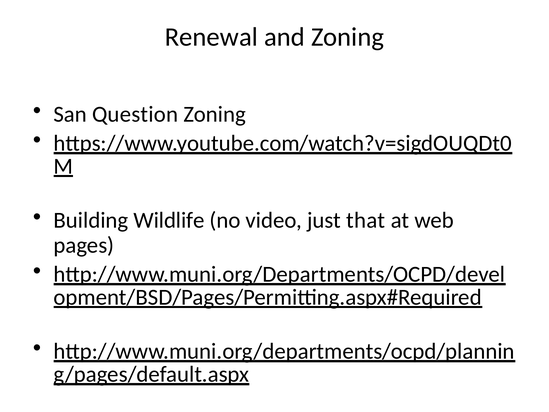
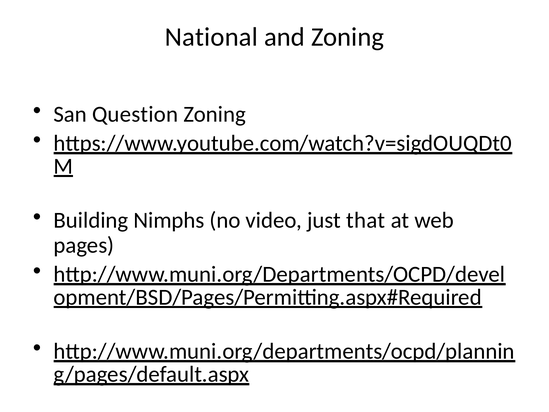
Renewal: Renewal -> National
Wildlife: Wildlife -> Nimphs
